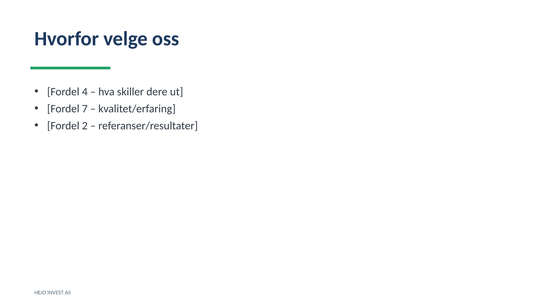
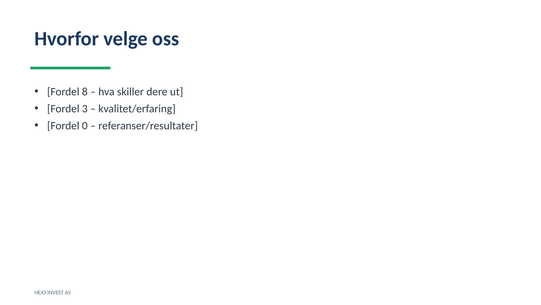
4: 4 -> 8
7: 7 -> 3
2: 2 -> 0
